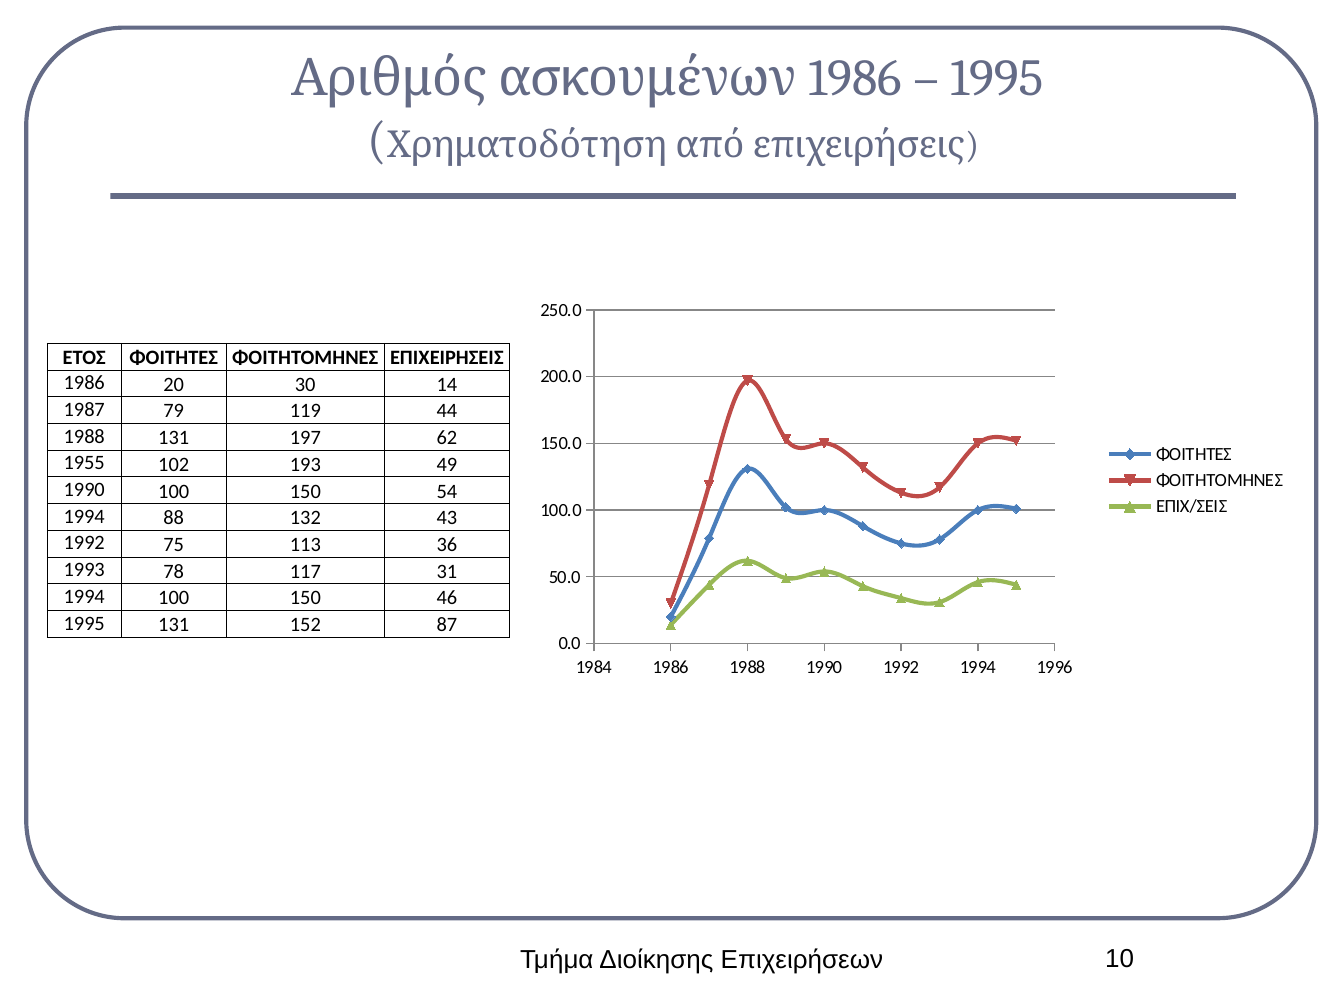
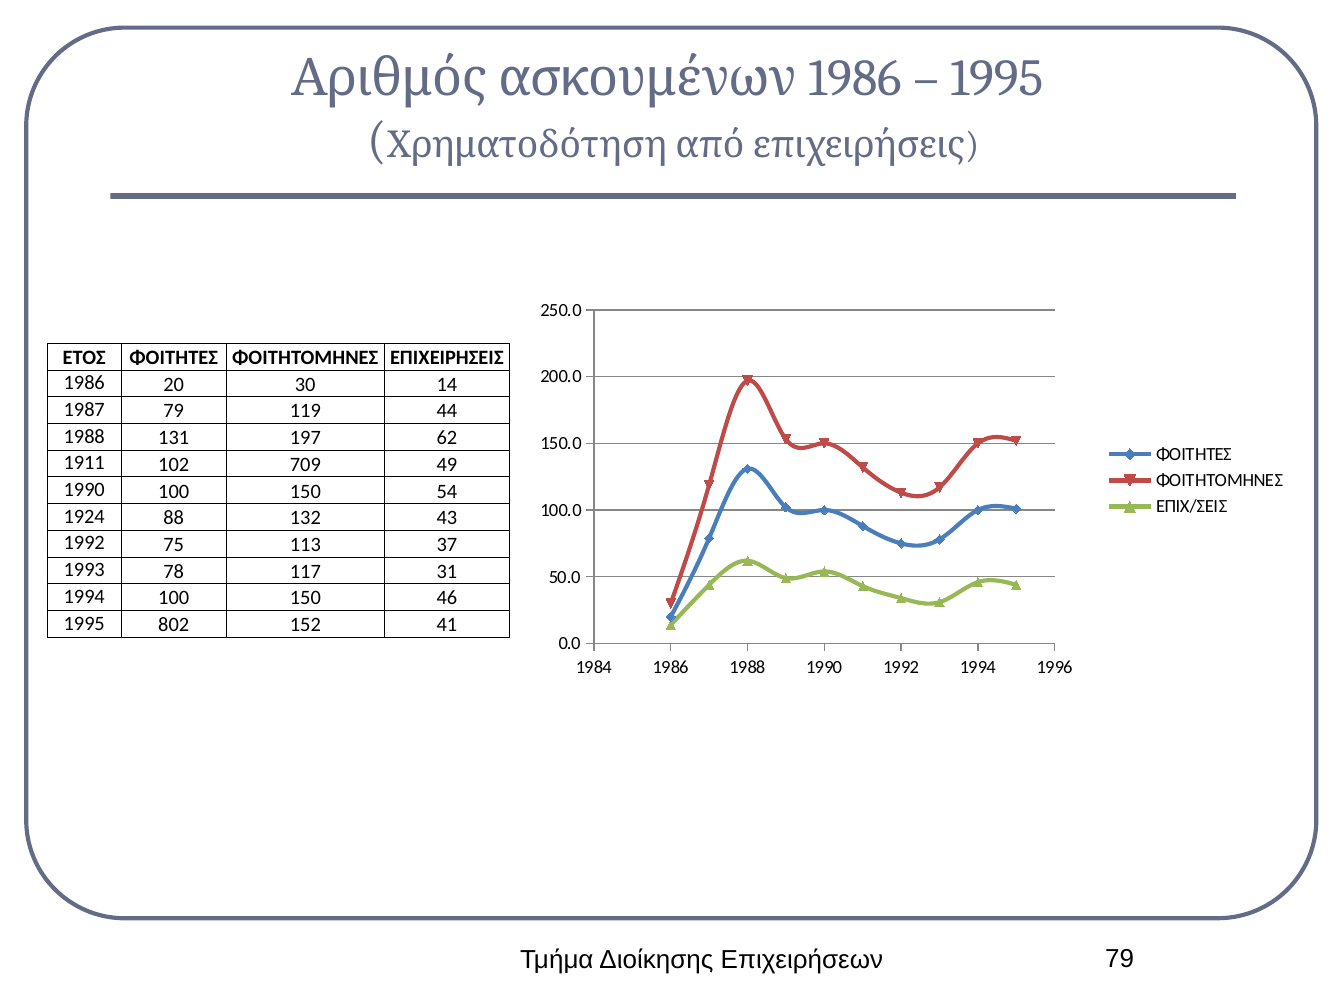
1955: 1955 -> 1911
193: 193 -> 709
1994 at (84, 517): 1994 -> 1924
36: 36 -> 37
1995 131: 131 -> 802
87: 87 -> 41
Επιχειρήσεων 10: 10 -> 79
